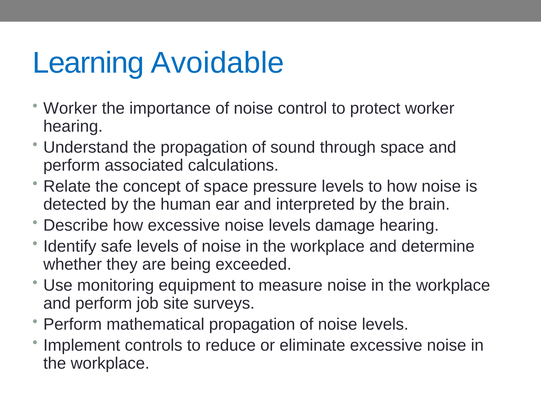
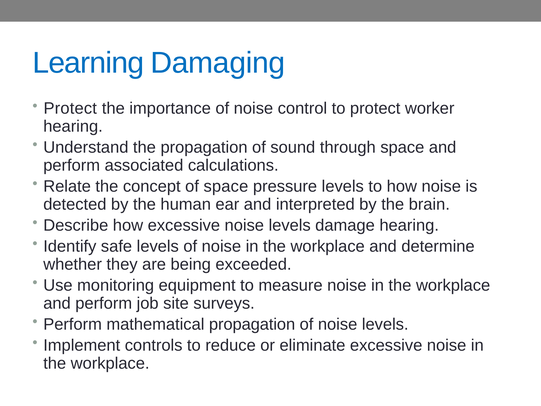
Avoidable: Avoidable -> Damaging
Worker at (70, 108): Worker -> Protect
